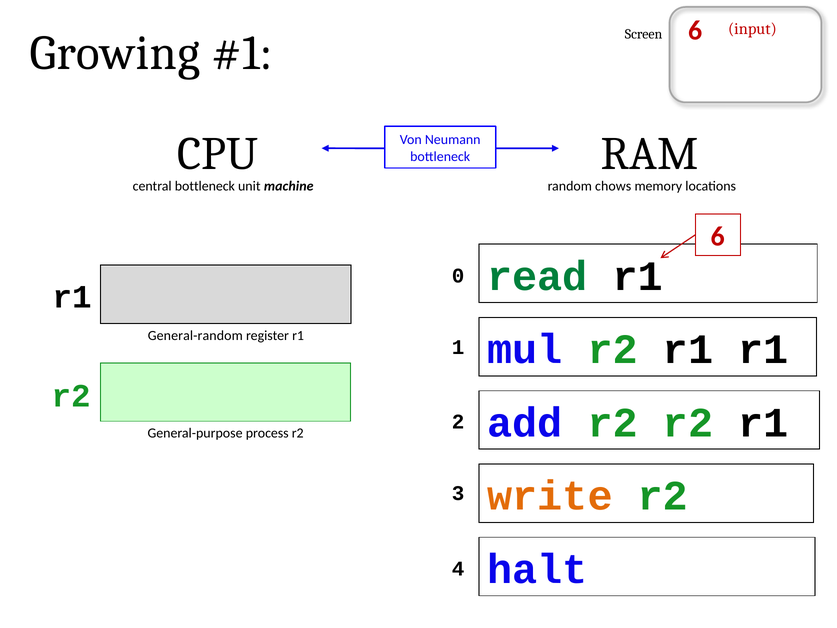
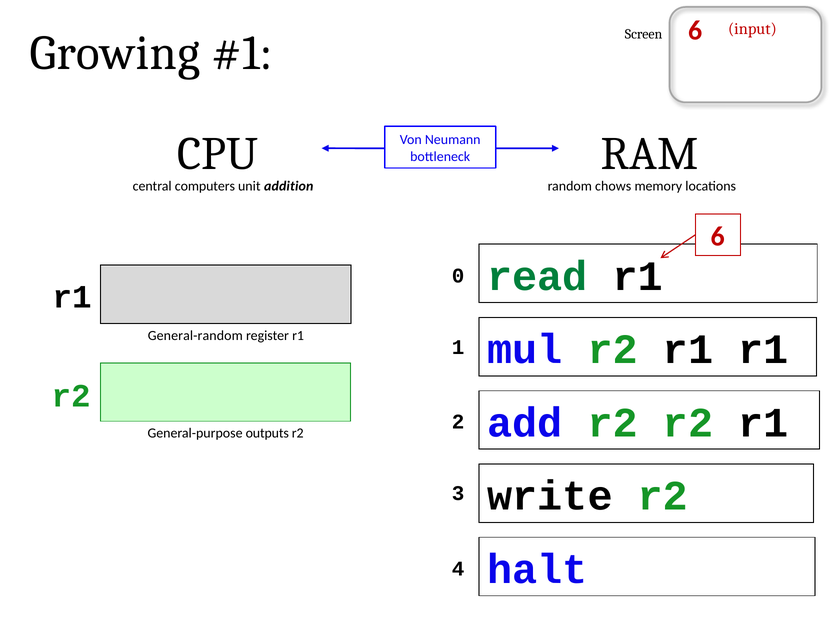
central bottleneck: bottleneck -> computers
machine: machine -> addition
process: process -> outputs
write colour: orange -> black
